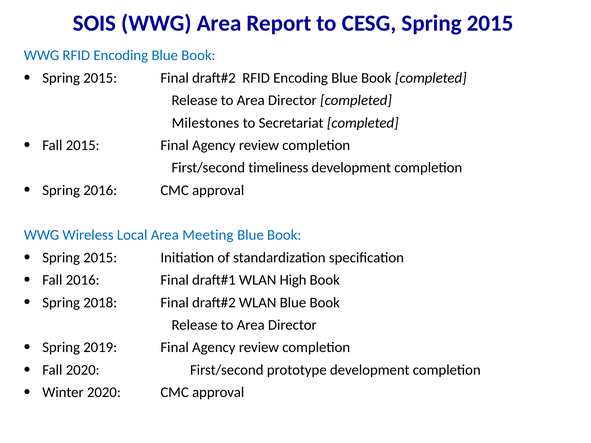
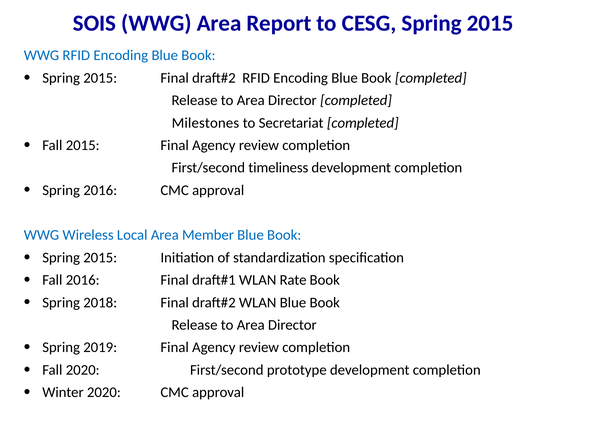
Meeting: Meeting -> Member
High: High -> Rate
